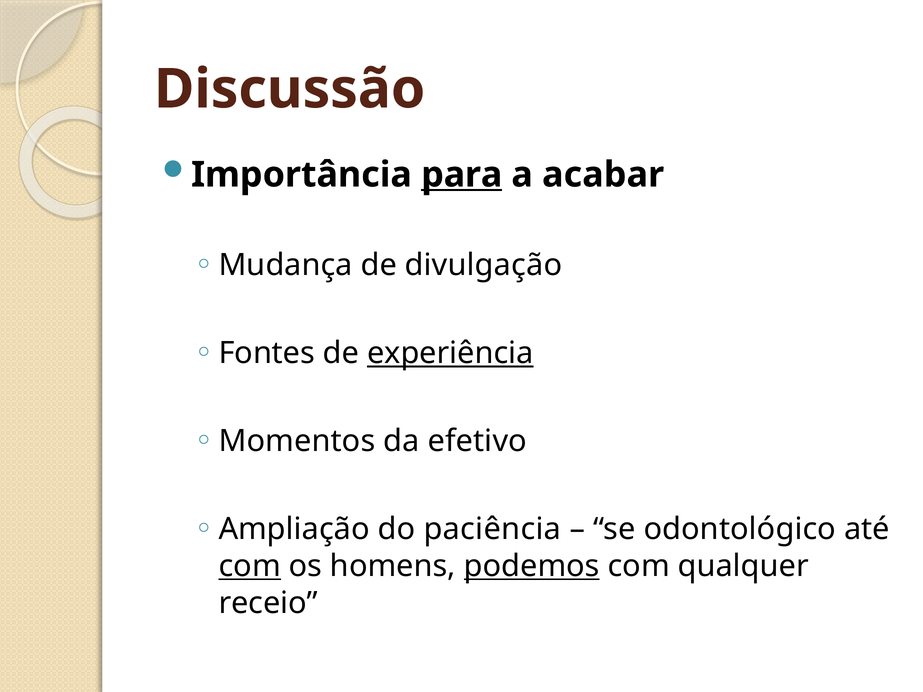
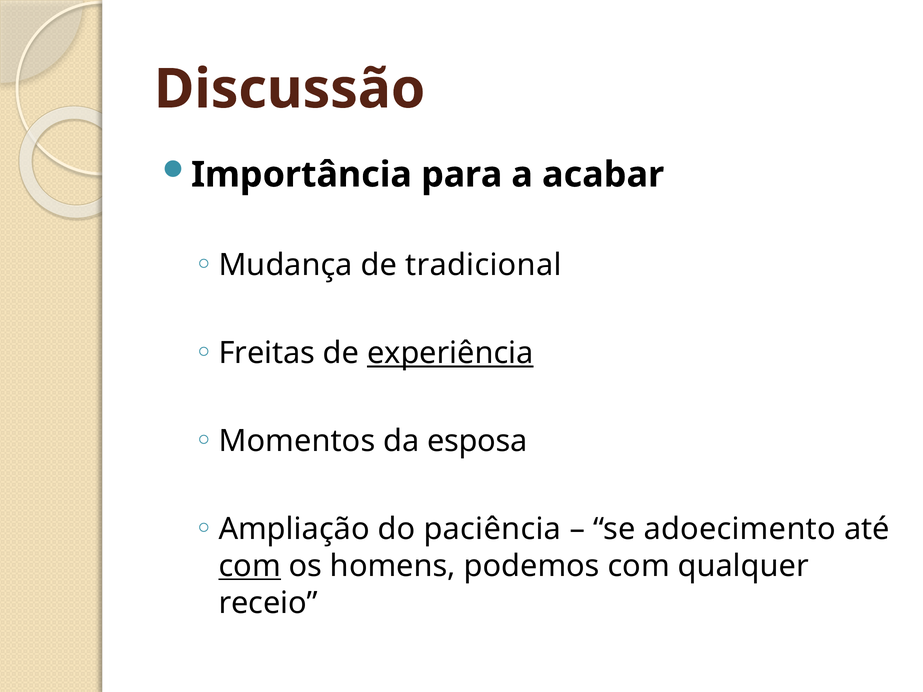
para underline: present -> none
divulgação: divulgação -> tradicional
Fontes: Fontes -> Freitas
efetivo: efetivo -> esposa
odontológico: odontológico -> adoecimento
podemos underline: present -> none
